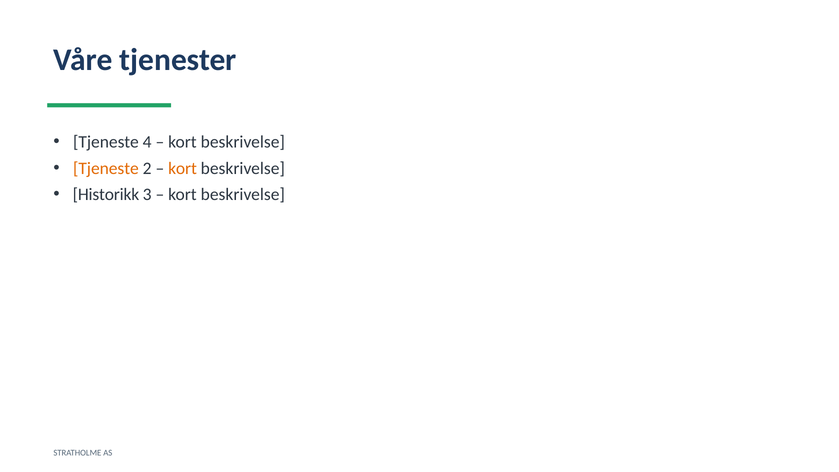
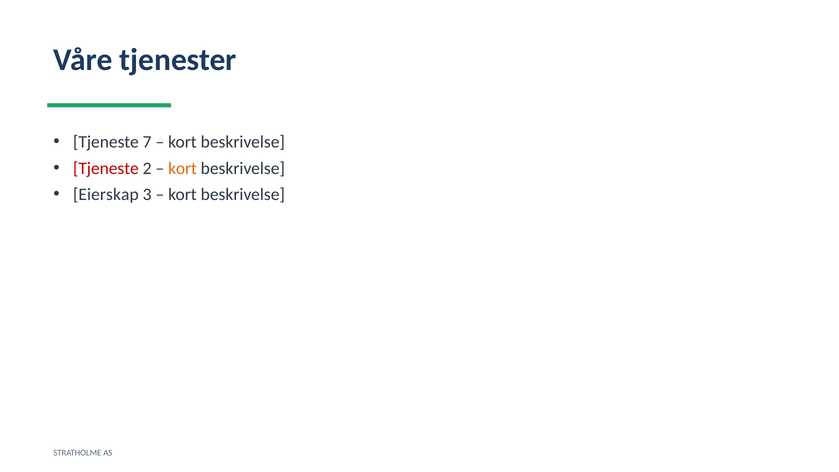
4: 4 -> 7
Tjeneste at (106, 168) colour: orange -> red
Historikk: Historikk -> Eierskap
